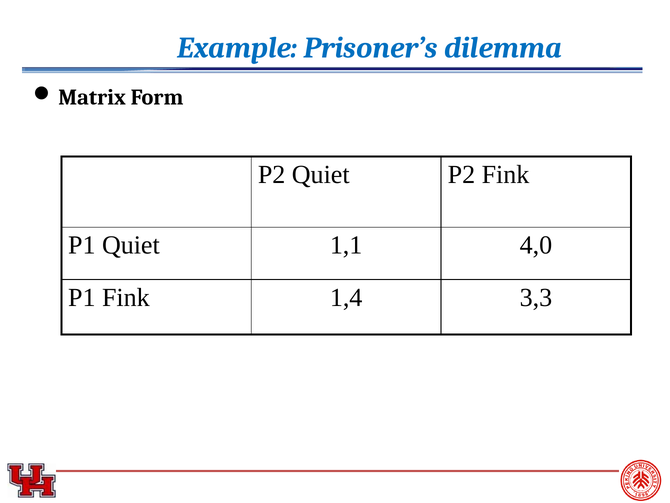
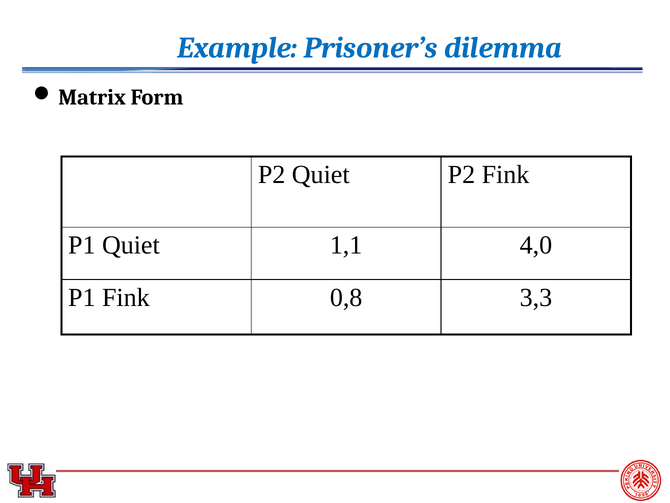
1,4: 1,4 -> 0,8
